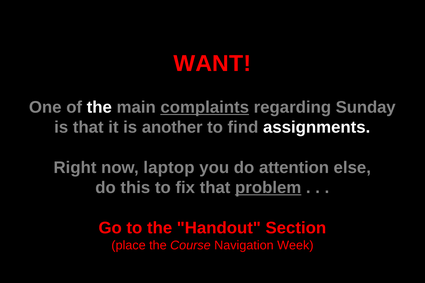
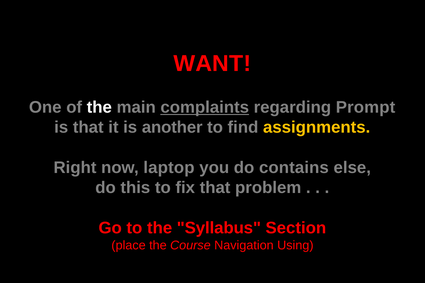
Sunday: Sunday -> Prompt
assignments colour: white -> yellow
attention: attention -> contains
problem underline: present -> none
Handout: Handout -> Syllabus
Week: Week -> Using
